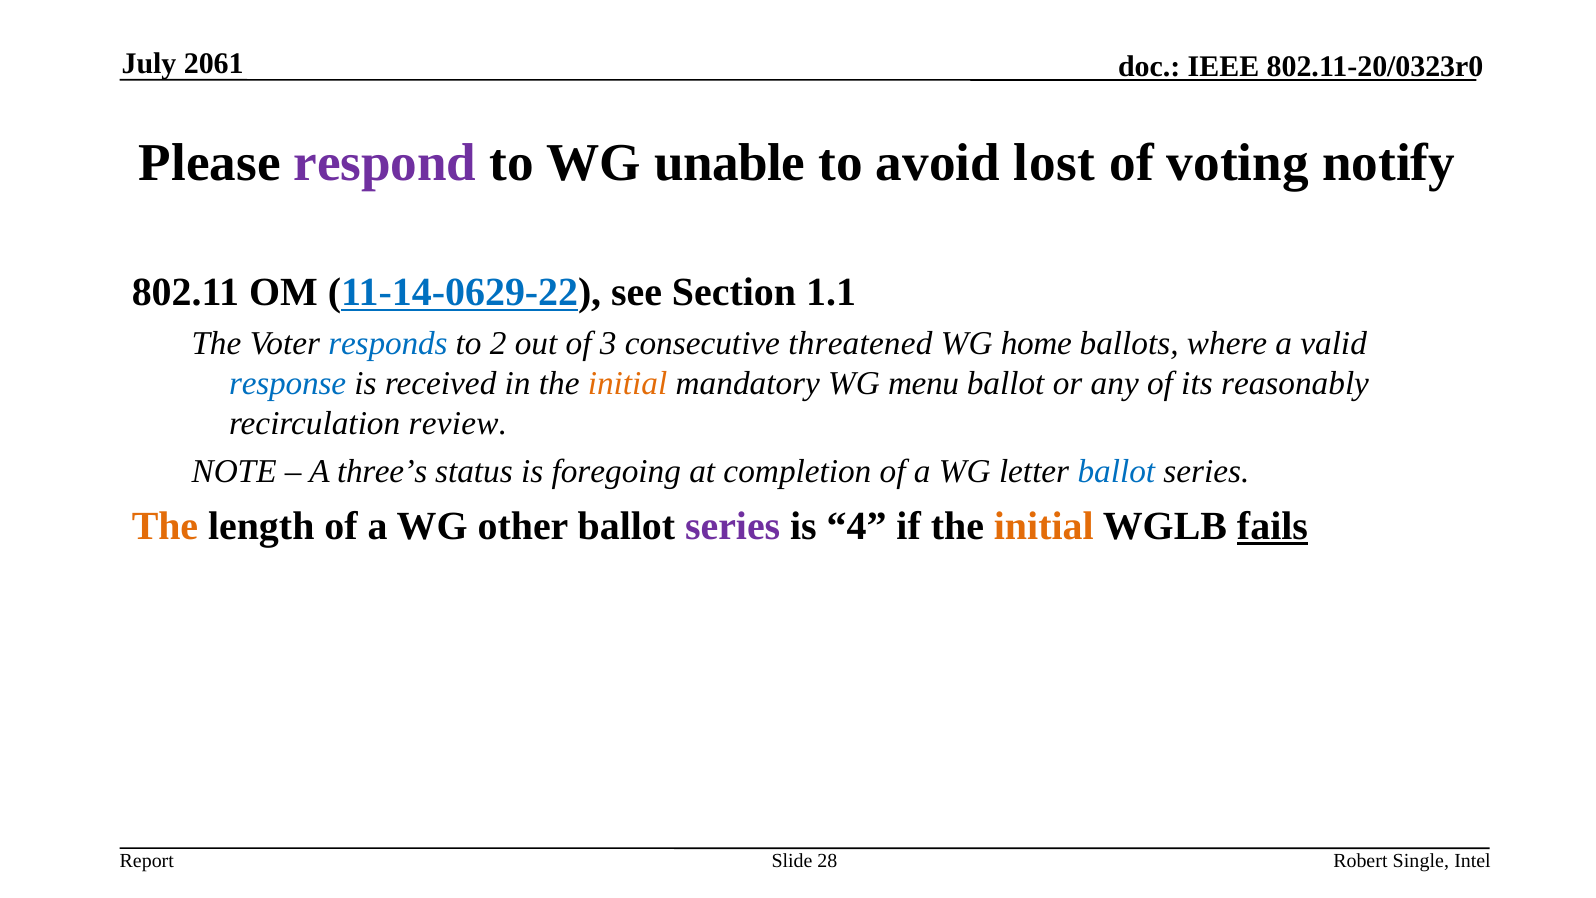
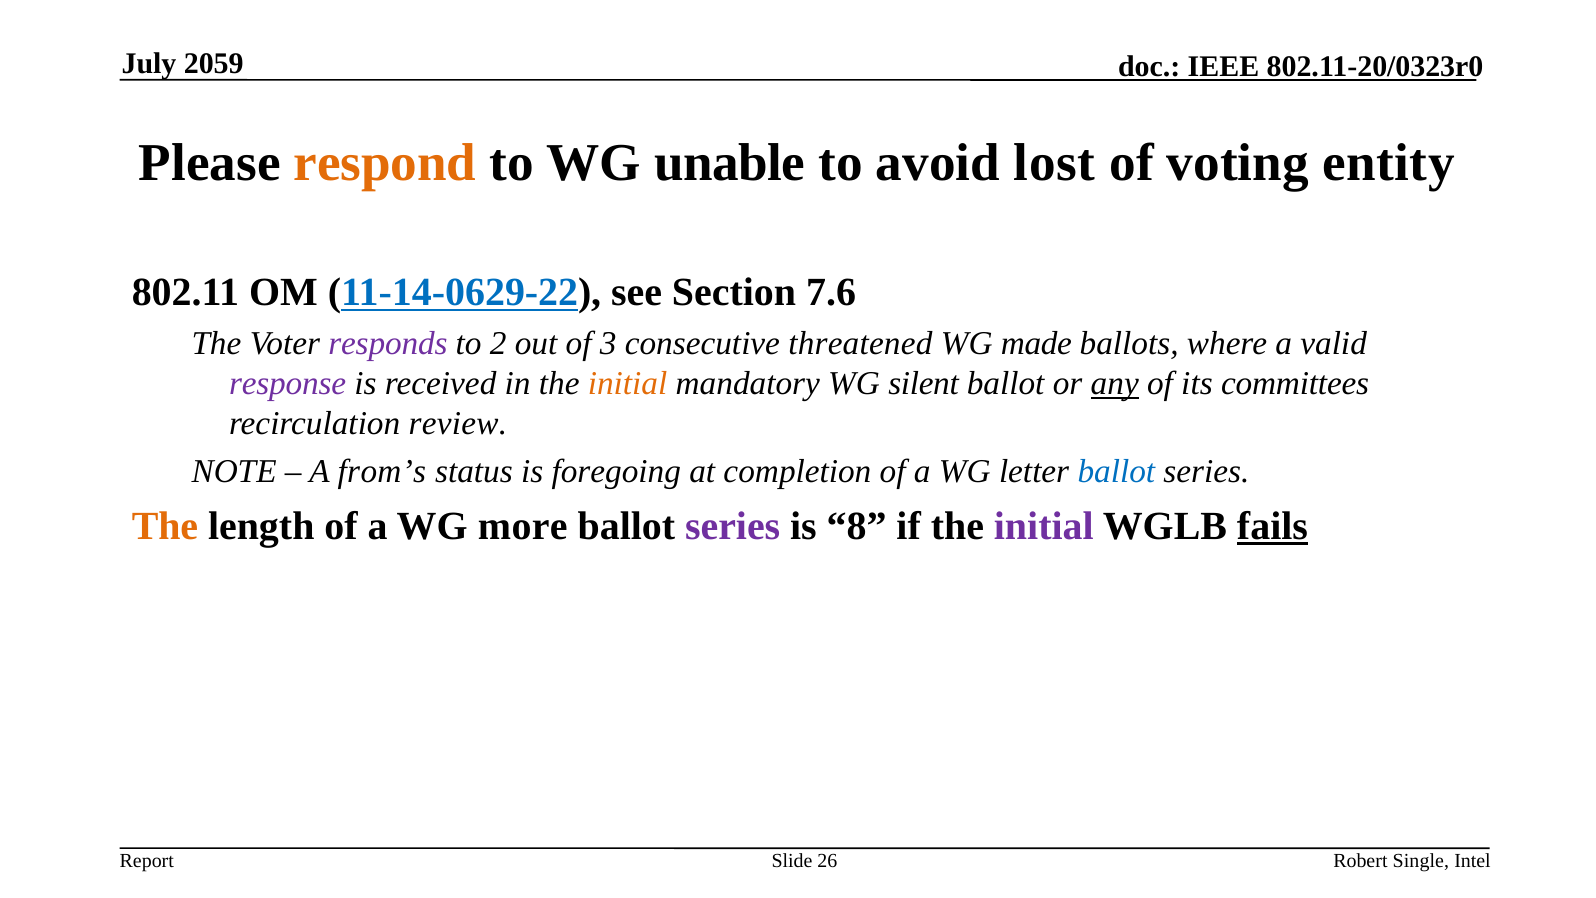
2061: 2061 -> 2059
respond colour: purple -> orange
notify: notify -> entity
1.1: 1.1 -> 7.6
responds colour: blue -> purple
home: home -> made
response colour: blue -> purple
menu: menu -> silent
any underline: none -> present
reasonably: reasonably -> committees
three’s: three’s -> from’s
other: other -> more
4: 4 -> 8
initial at (1044, 526) colour: orange -> purple
28: 28 -> 26
